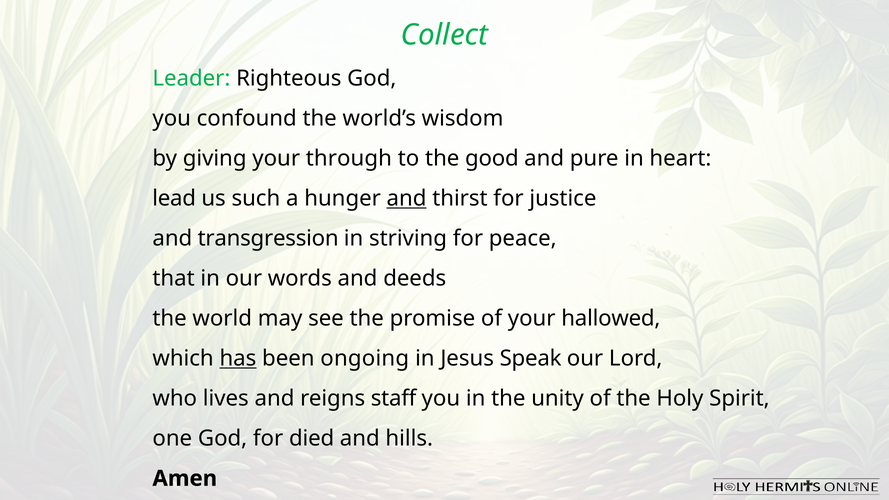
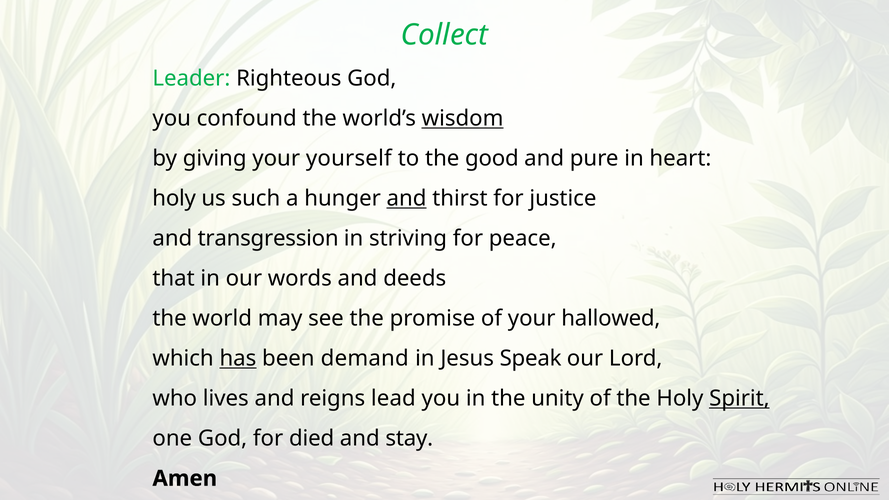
wisdom underline: none -> present
through: through -> yourself
lead at (174, 198): lead -> holy
ongoing: ongoing -> demand
staff: staff -> lead
Spirit underline: none -> present
hills: hills -> stay
